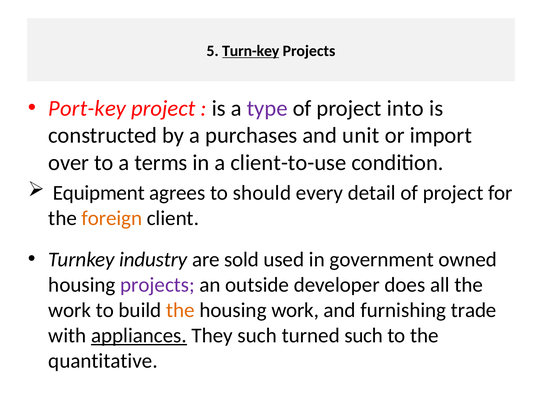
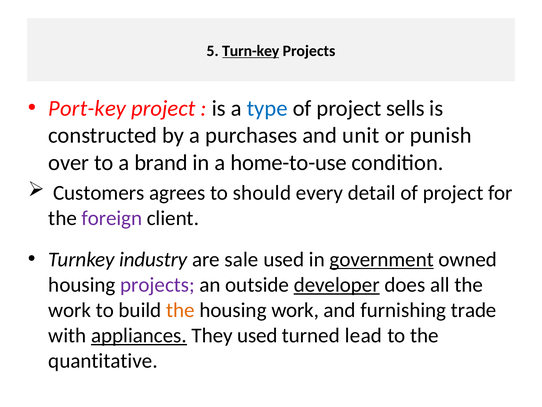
type colour: purple -> blue
into: into -> sells
import: import -> punish
terms: terms -> brand
client-to-use: client-to-use -> home-to-use
Equipment: Equipment -> Customers
foreign colour: orange -> purple
sold: sold -> sale
government underline: none -> present
developer underline: none -> present
They such: such -> used
turned such: such -> lead
